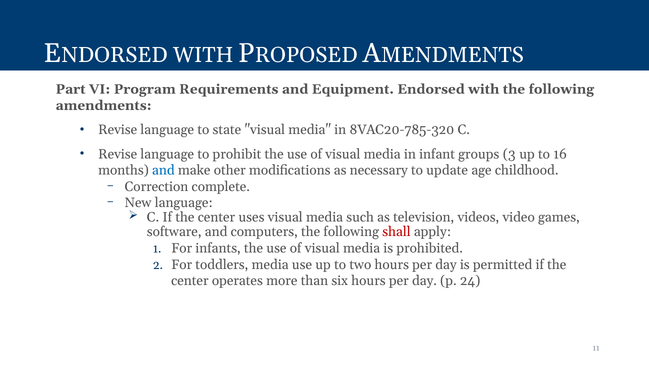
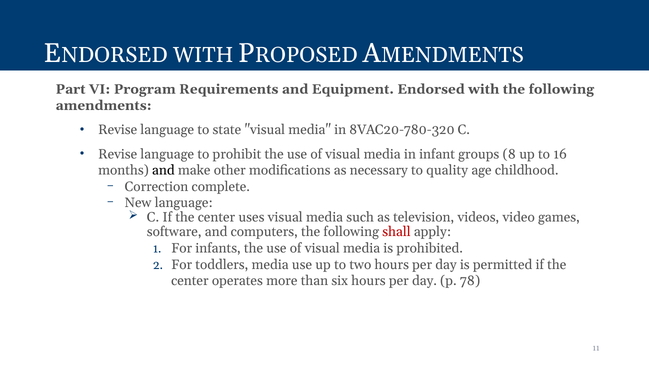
8VAC20-785-320: 8VAC20-785-320 -> 8VAC20-780-320
3: 3 -> 8
and at (163, 170) colour: blue -> black
update: update -> quality
24: 24 -> 78
